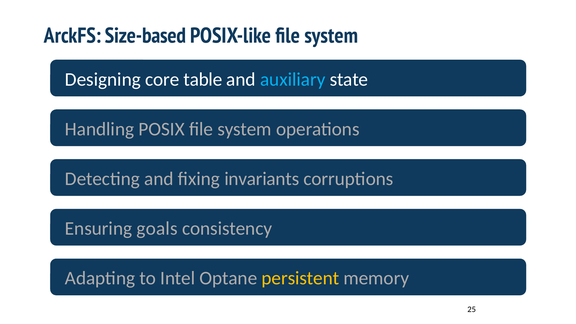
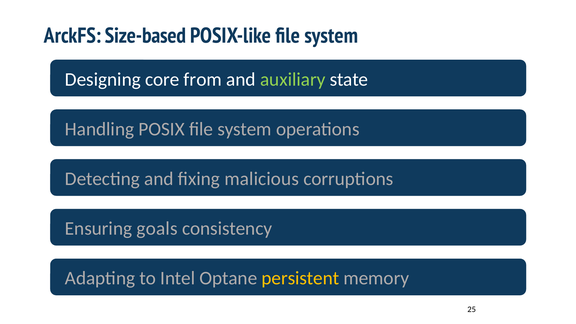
table: table -> from
auxiliary colour: light blue -> light green
invariants: invariants -> malicious
